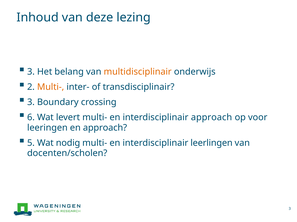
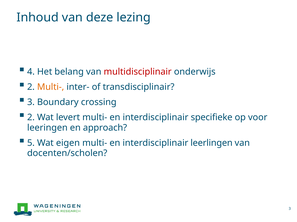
3 at (31, 72): 3 -> 4
multidisciplinair colour: orange -> red
6 at (31, 118): 6 -> 2
interdisciplinair approach: approach -> specifieke
nodig: nodig -> eigen
